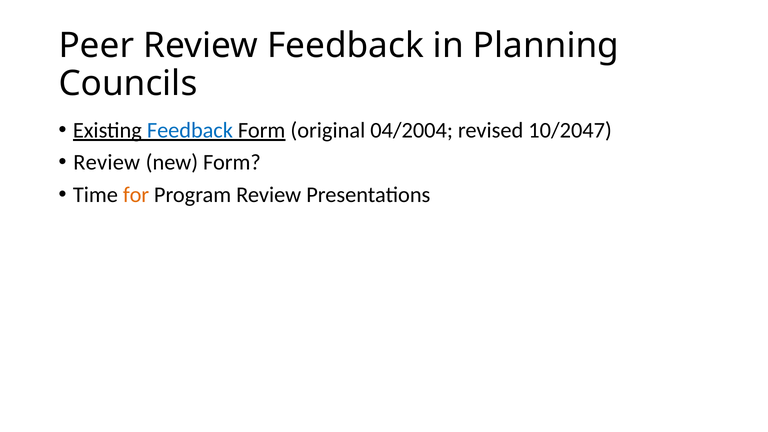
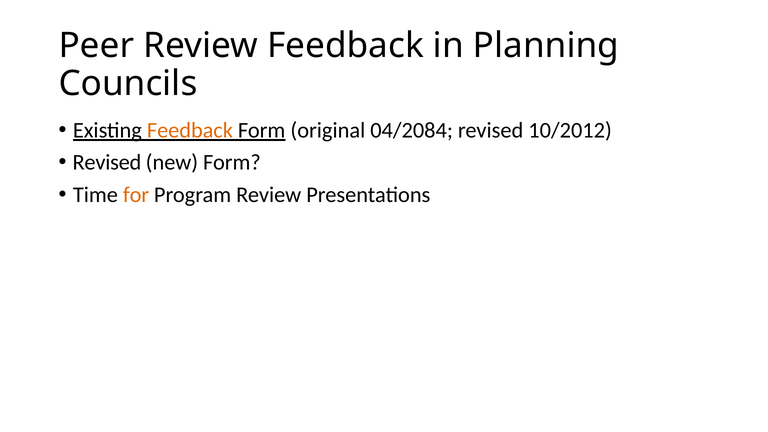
Feedback at (190, 130) colour: blue -> orange
04/2004: 04/2004 -> 04/2084
10/2047: 10/2047 -> 10/2012
Review at (107, 162): Review -> Revised
